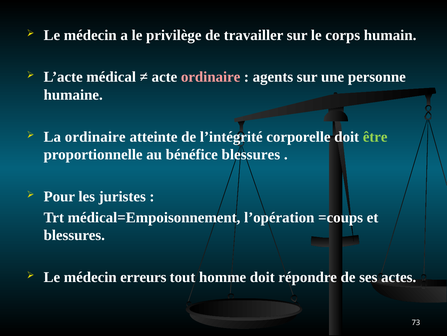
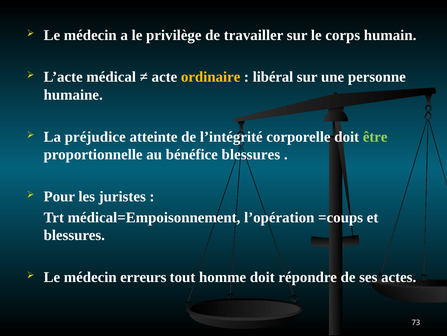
ordinaire at (211, 77) colour: pink -> yellow
agents: agents -> libéral
La ordinaire: ordinaire -> préjudice
